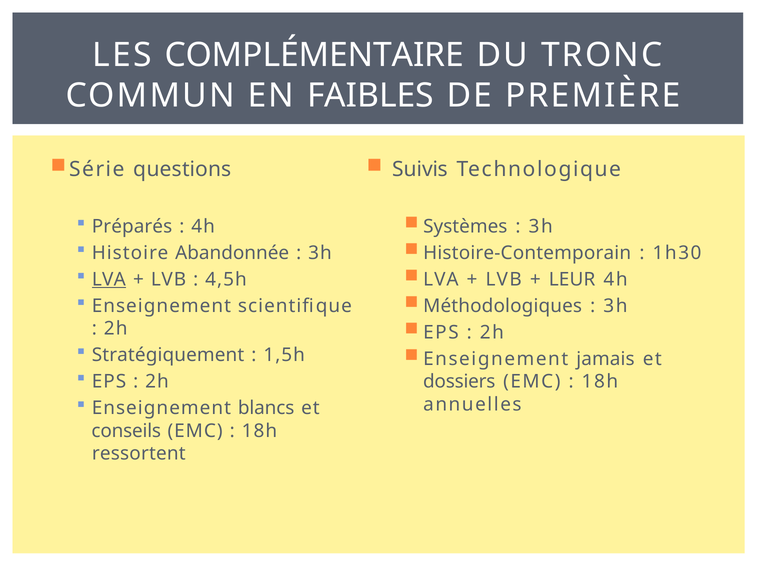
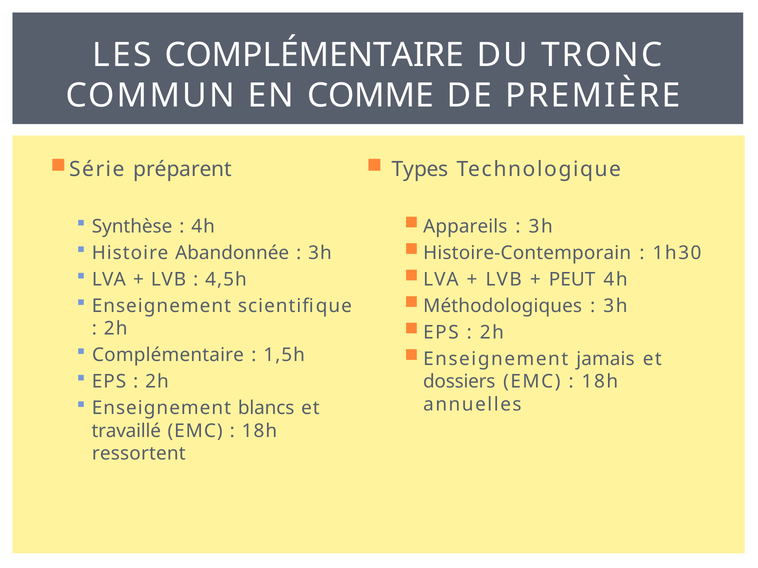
FAIBLES: FAIBLES -> COMME
Suivis: Suivis -> Types
questions: questions -> préparent
Systèmes: Systèmes -> Appareils
Préparés: Préparés -> Synthèse
LEUR: LEUR -> PEUT
LVA at (109, 280) underline: present -> none
Stratégiquement at (168, 355): Stratégiquement -> Complémentaire
conseils: conseils -> travaillé
